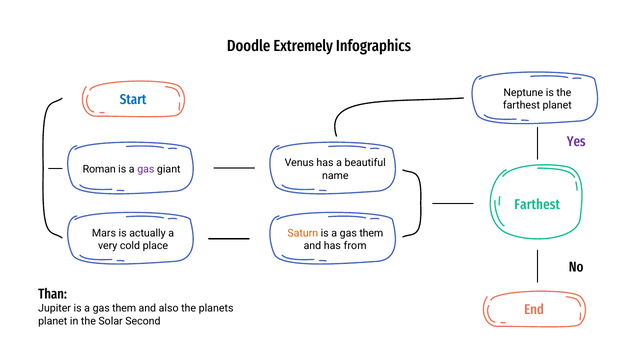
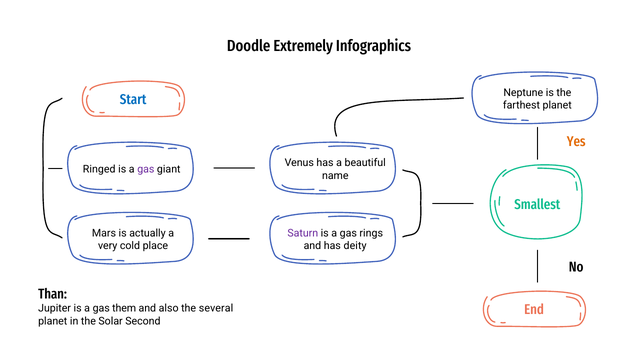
Yes colour: purple -> orange
Roman: Roman -> Ringed
Farthest at (537, 204): Farthest -> Smallest
Saturn colour: orange -> purple
them at (371, 233): them -> rings
from: from -> deity
planets: planets -> several
